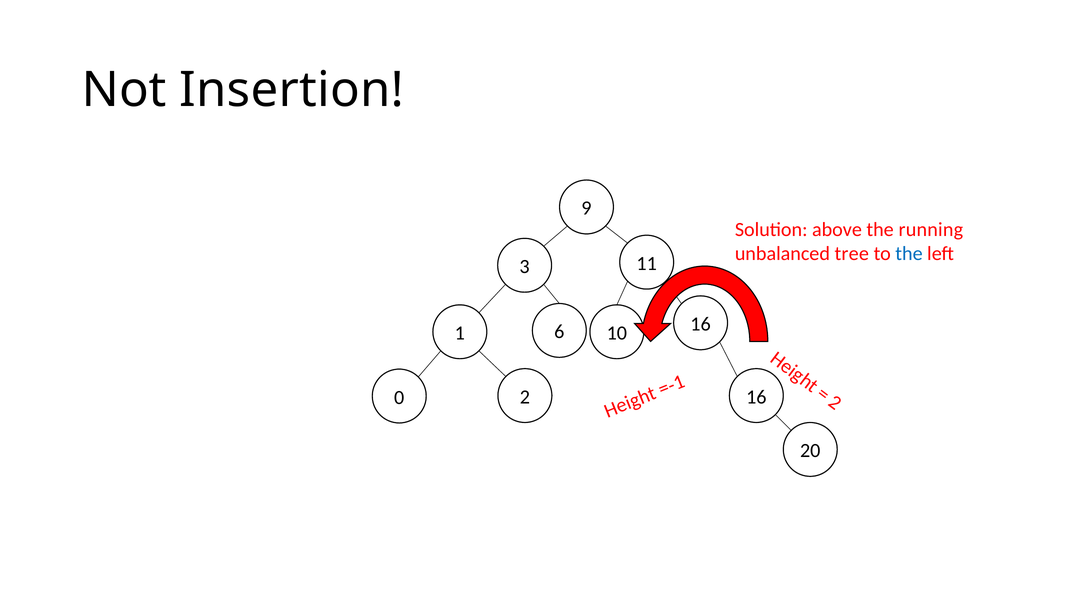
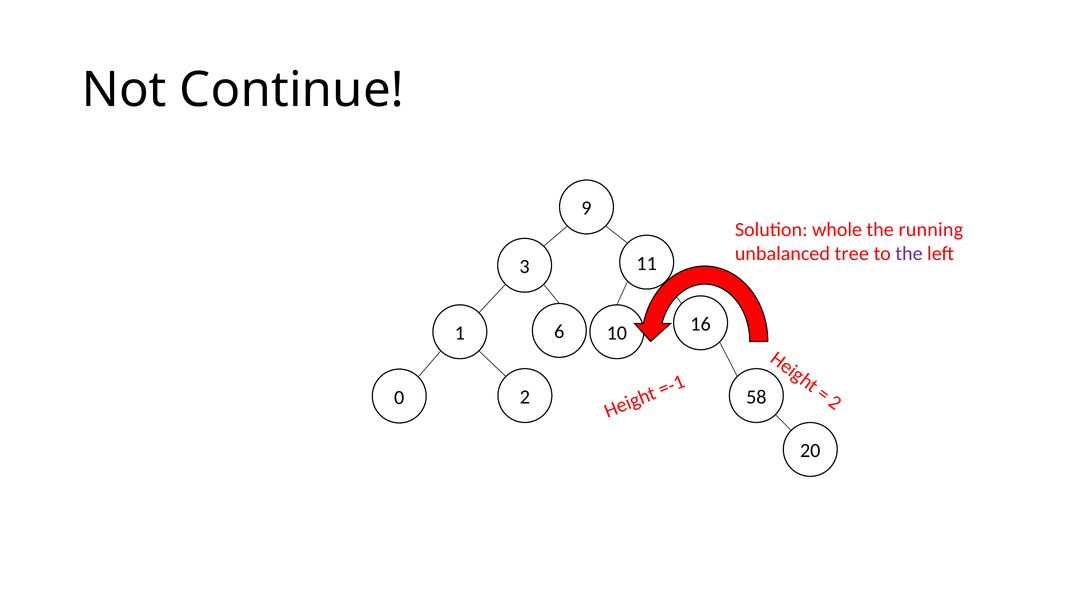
Insertion: Insertion -> Continue
above: above -> whole
the at (909, 254) colour: blue -> purple
2 16: 16 -> 58
